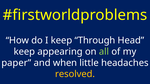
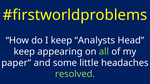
Through: Through -> Analysts
when: when -> some
resolved colour: yellow -> light green
